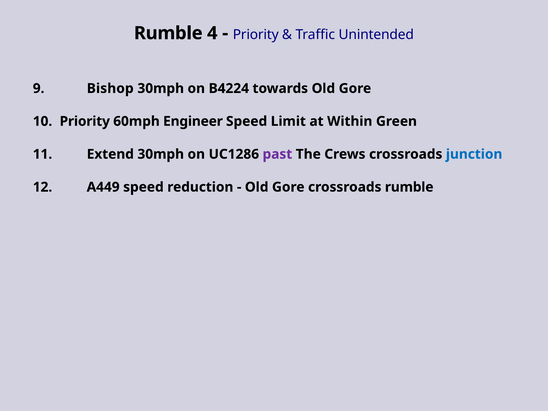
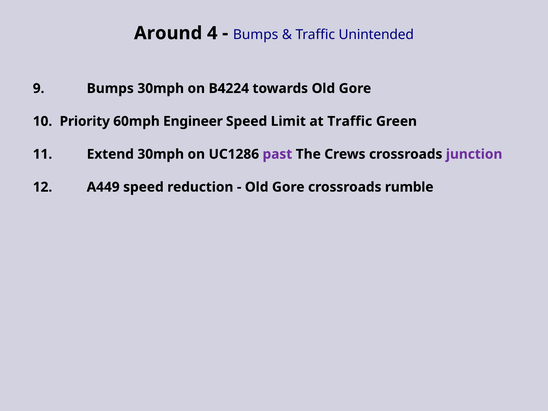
Rumble at (168, 33): Rumble -> Around
Priority at (256, 35): Priority -> Bumps
9 Bishop: Bishop -> Bumps
at Within: Within -> Traffic
junction colour: blue -> purple
